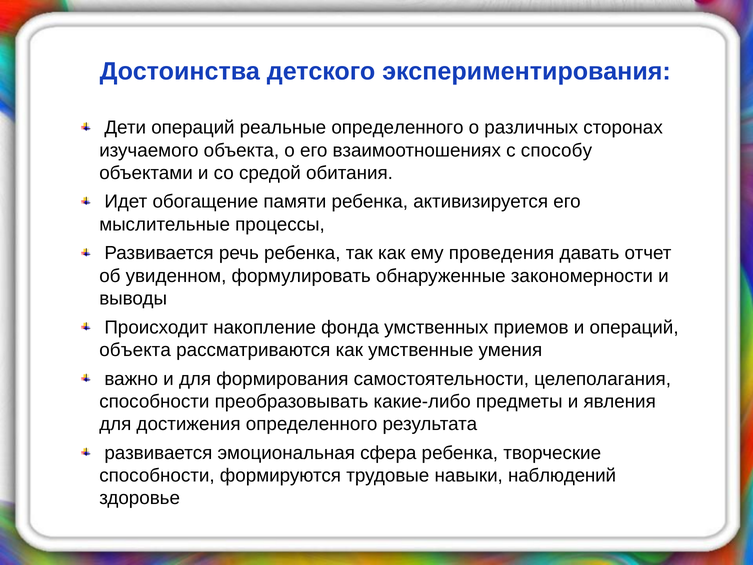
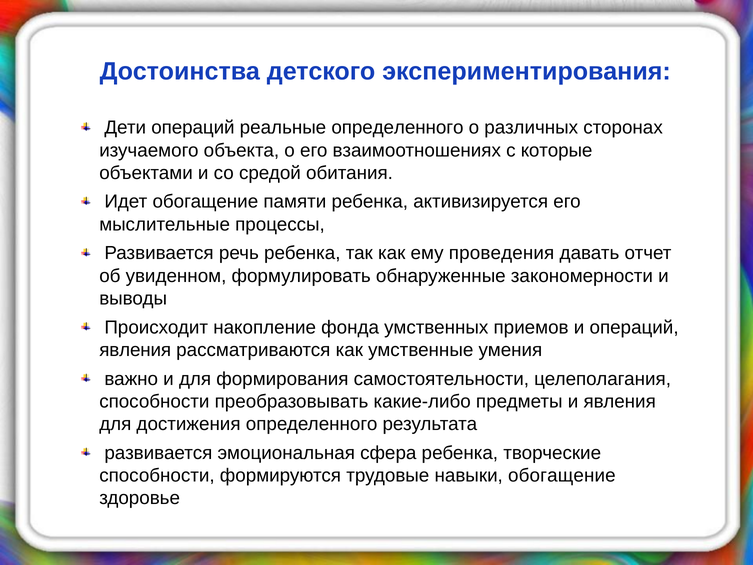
способу: способу -> которые
объекта at (135, 350): объекта -> явления
навыки наблюдений: наблюдений -> обогащение
